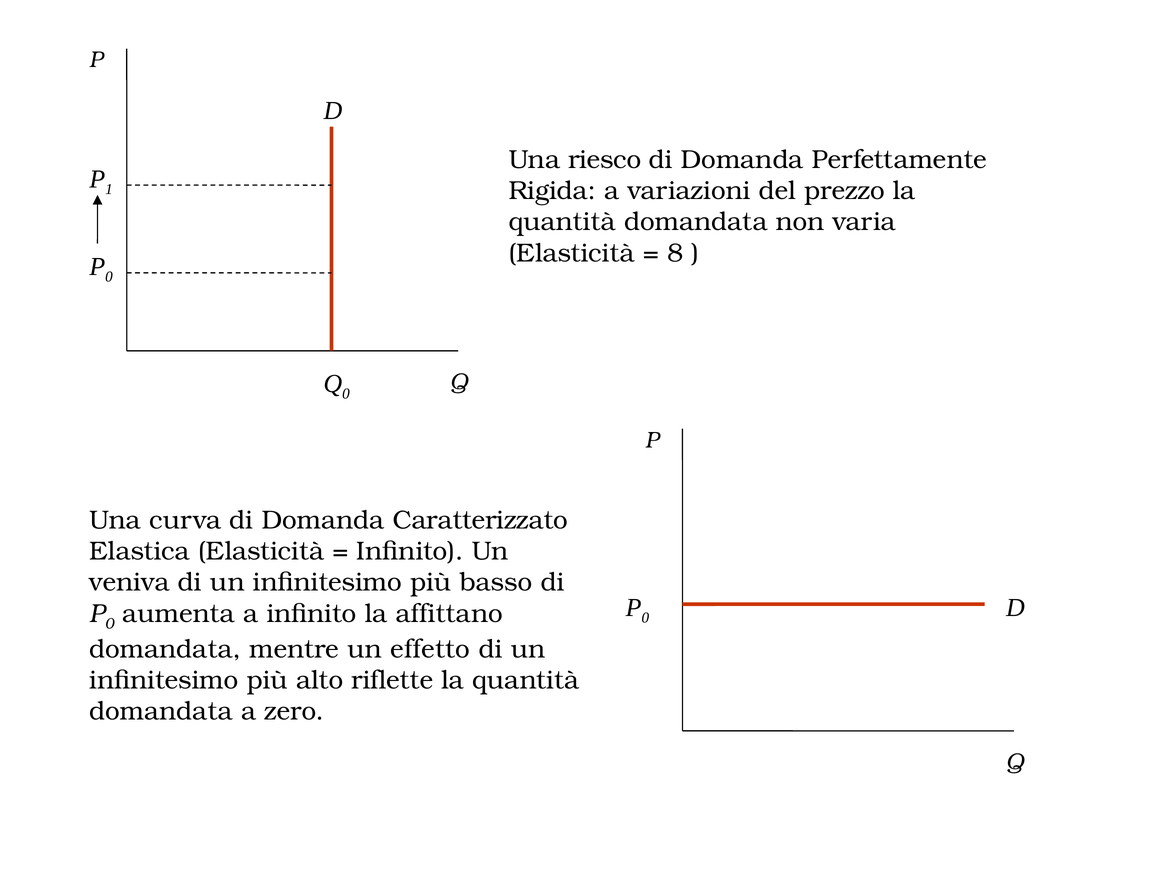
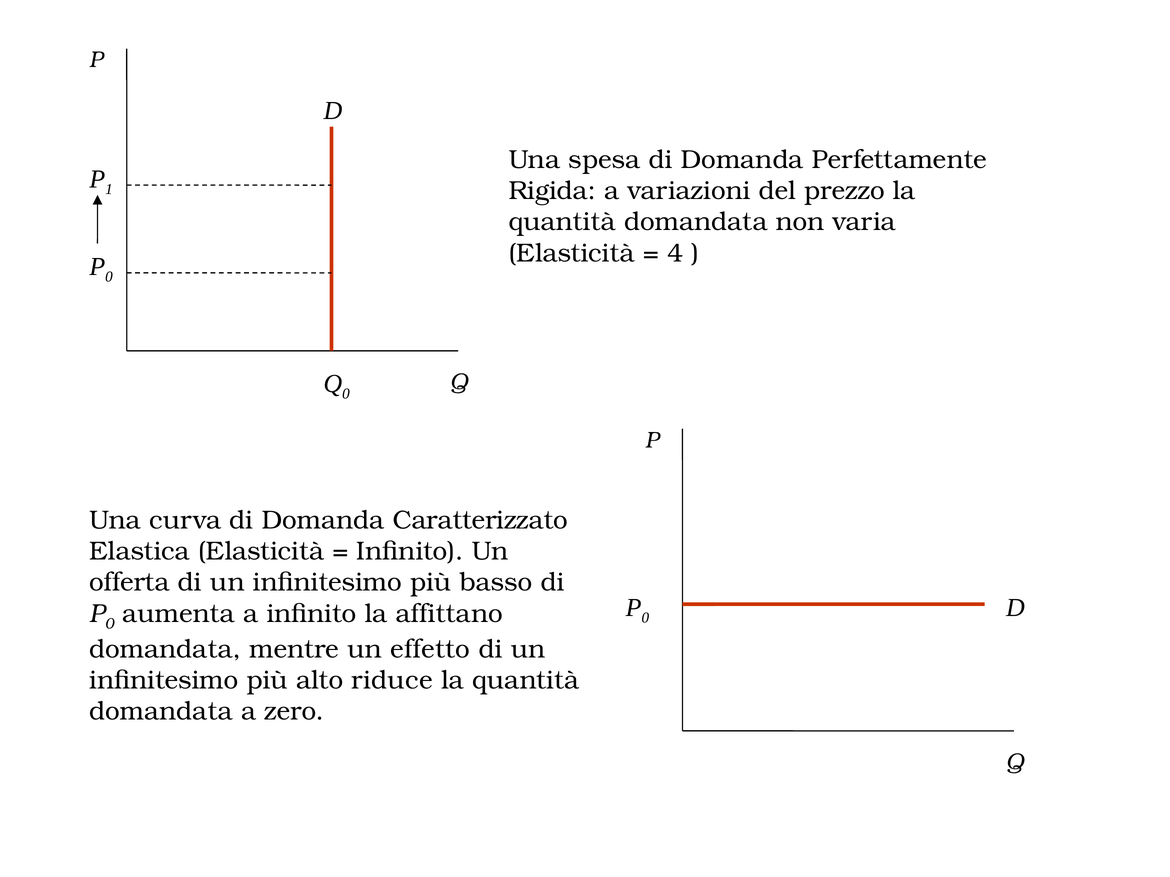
riesco: riesco -> spesa
8: 8 -> 4
veniva: veniva -> offerta
riflette: riflette -> riduce
